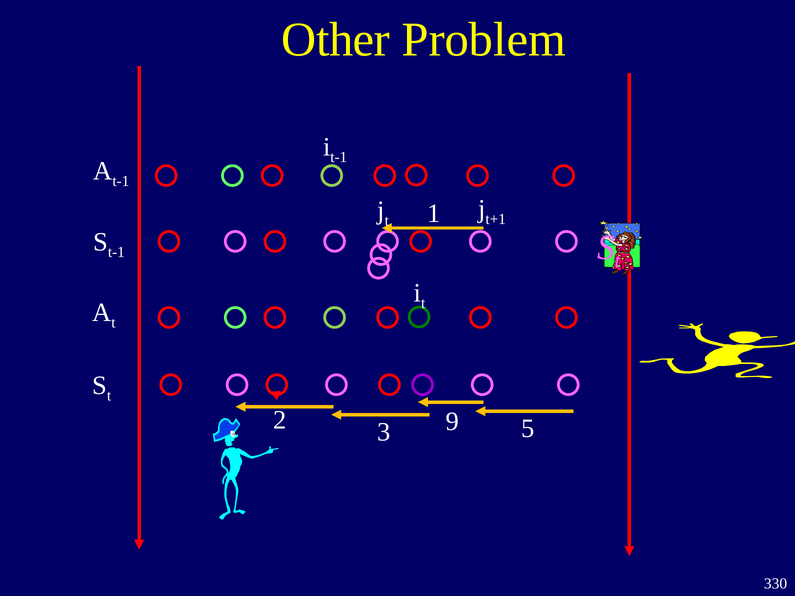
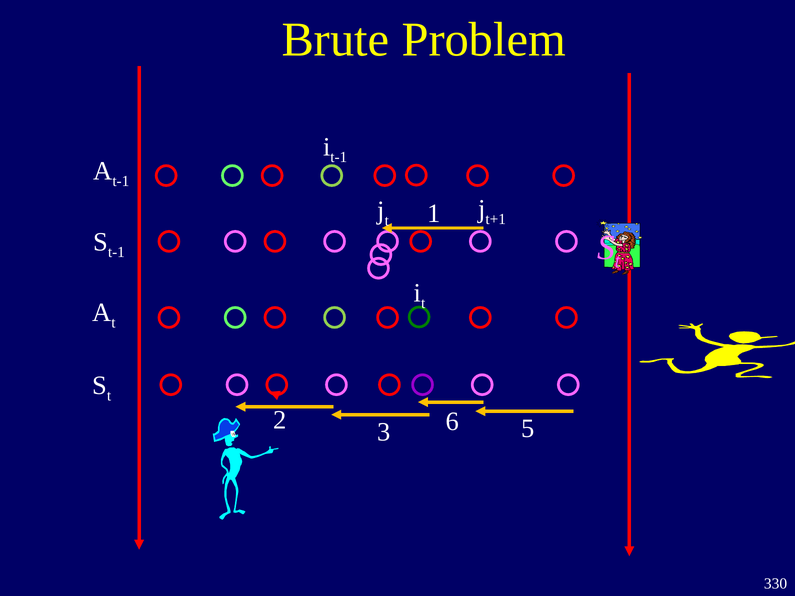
Other: Other -> Brute
9: 9 -> 6
